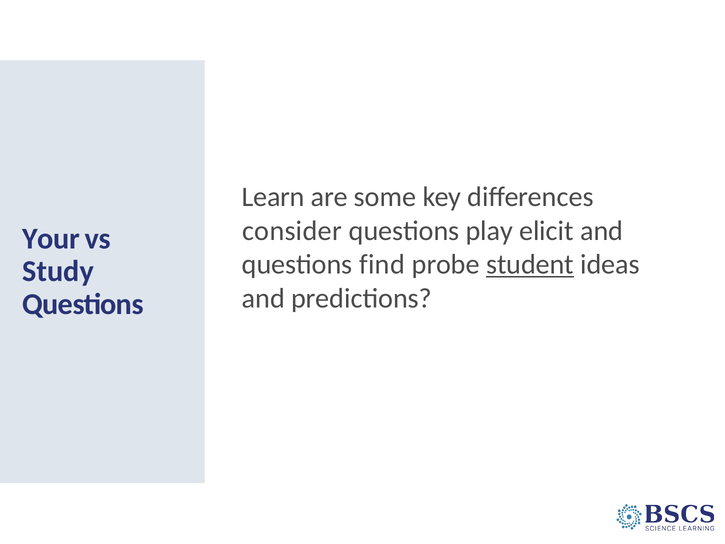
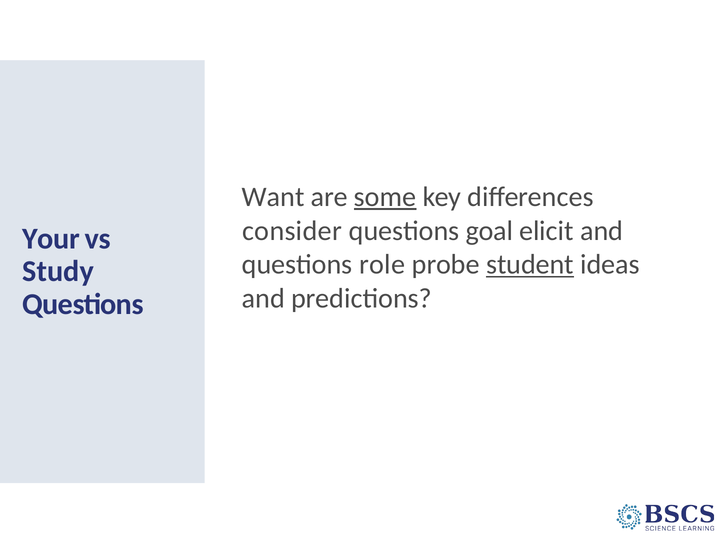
Learn: Learn -> Want
some underline: none -> present
play: play -> goal
find: find -> role
